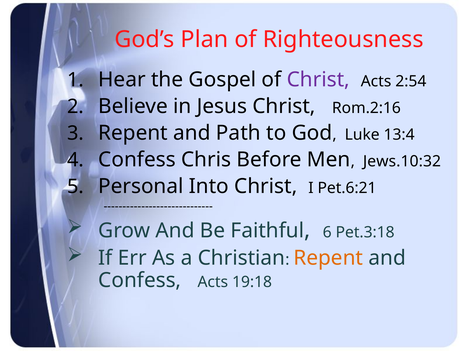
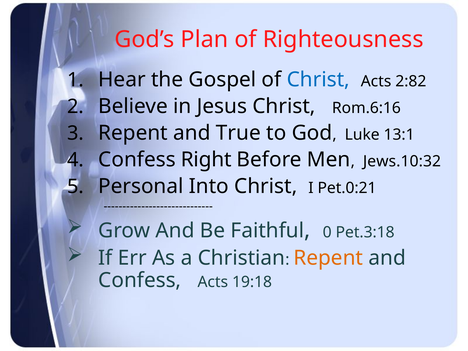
Christ at (318, 80) colour: purple -> blue
2:54: 2:54 -> 2:82
Rom.2:16: Rom.2:16 -> Rom.6:16
Path: Path -> True
13:4: 13:4 -> 13:1
Chris: Chris -> Right
Pet.6:21: Pet.6:21 -> Pet.0:21
6: 6 -> 0
